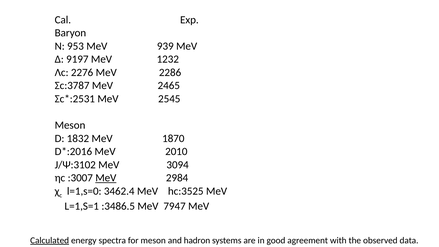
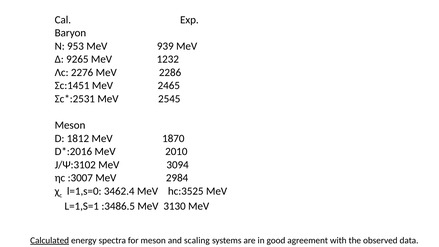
9197: 9197 -> 9265
Σc:3787: Σc:3787 -> Σc:1451
1832: 1832 -> 1812
MeV at (106, 178) underline: present -> none
7947: 7947 -> 3130
hadron: hadron -> scaling
